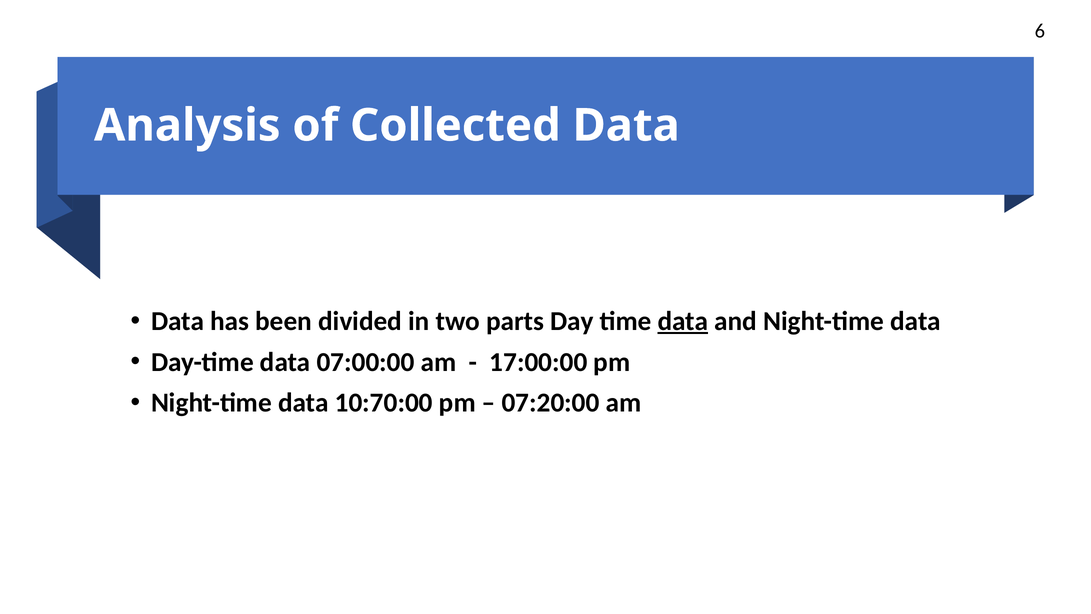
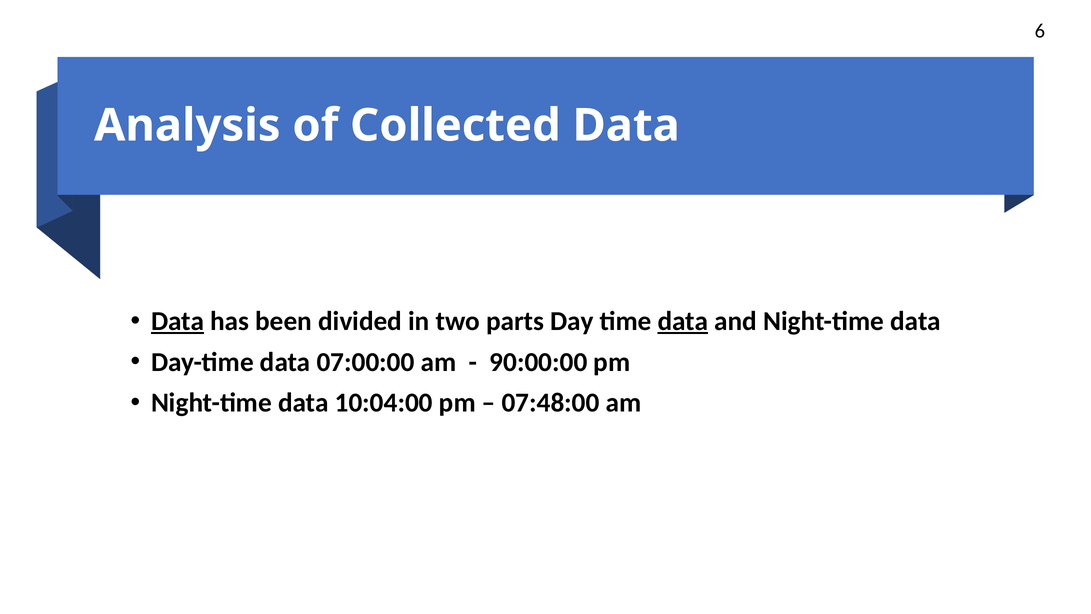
Data at (178, 321) underline: none -> present
17:00:00: 17:00:00 -> 90:00:00
10:70:00: 10:70:00 -> 10:04:00
07:20:00: 07:20:00 -> 07:48:00
